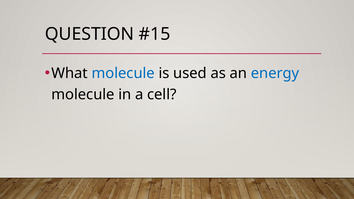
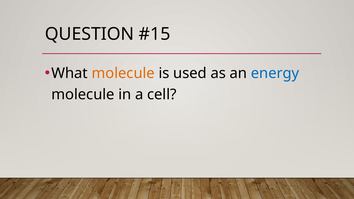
molecule at (123, 73) colour: blue -> orange
